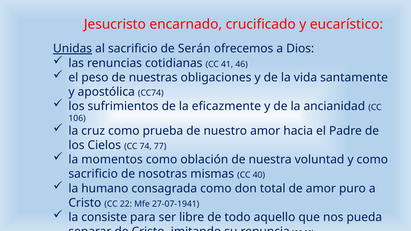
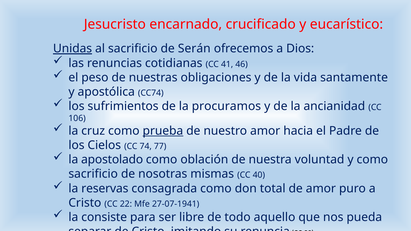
eficazmente: eficazmente -> procuramos
prueba underline: none -> present
momentos: momentos -> apostolado
humano: humano -> reservas
